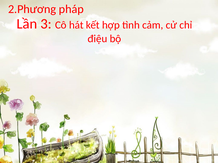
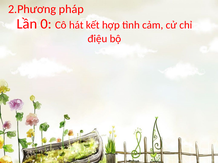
3: 3 -> 0
